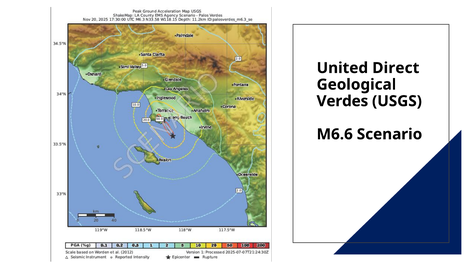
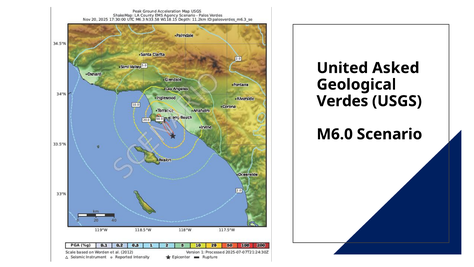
Direct: Direct -> Asked
M6.6: M6.6 -> M6.0
